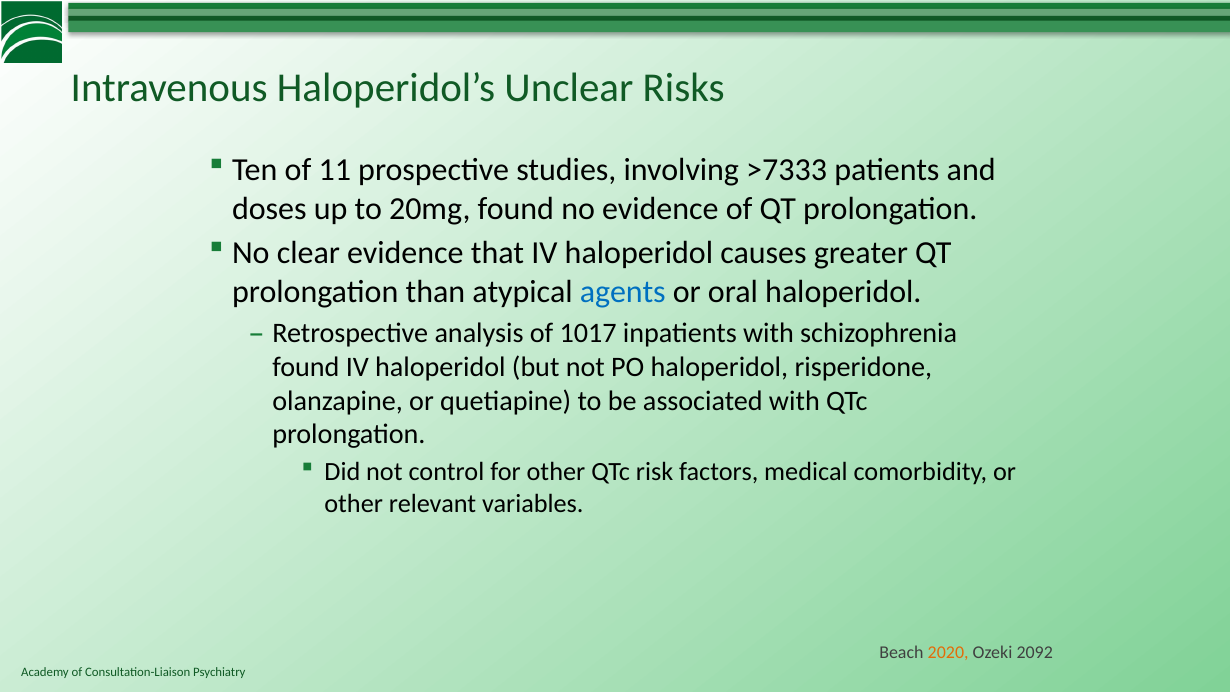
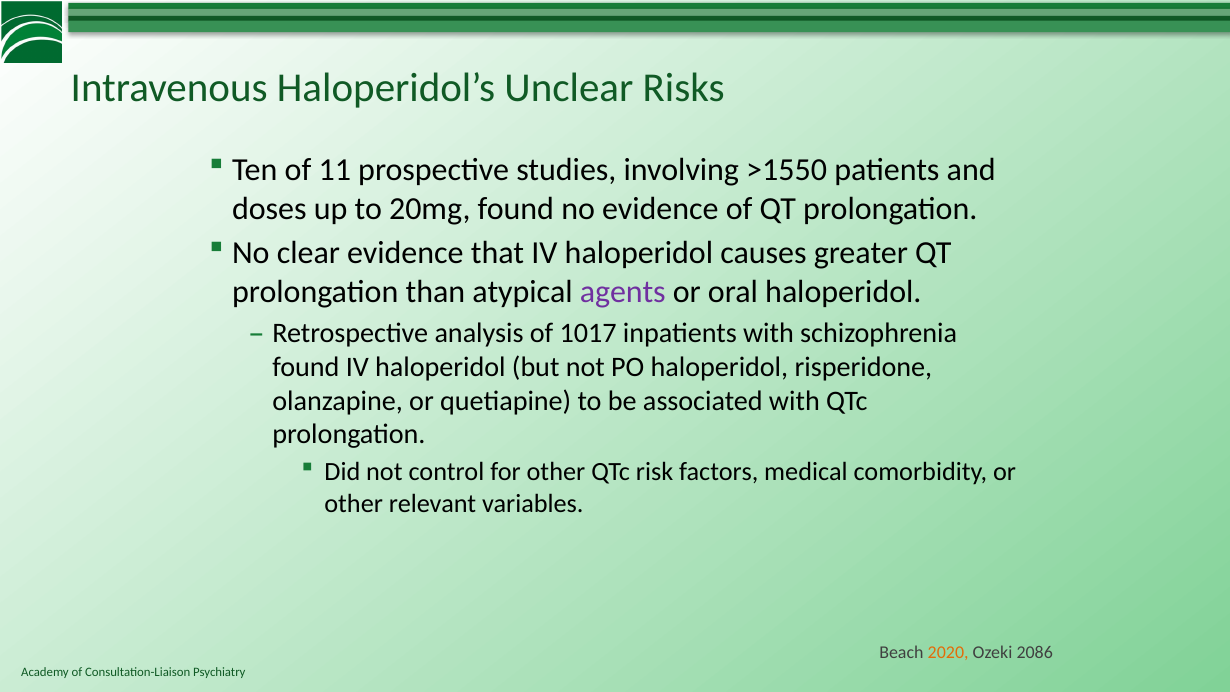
>7333: >7333 -> >1550
agents colour: blue -> purple
2092: 2092 -> 2086
